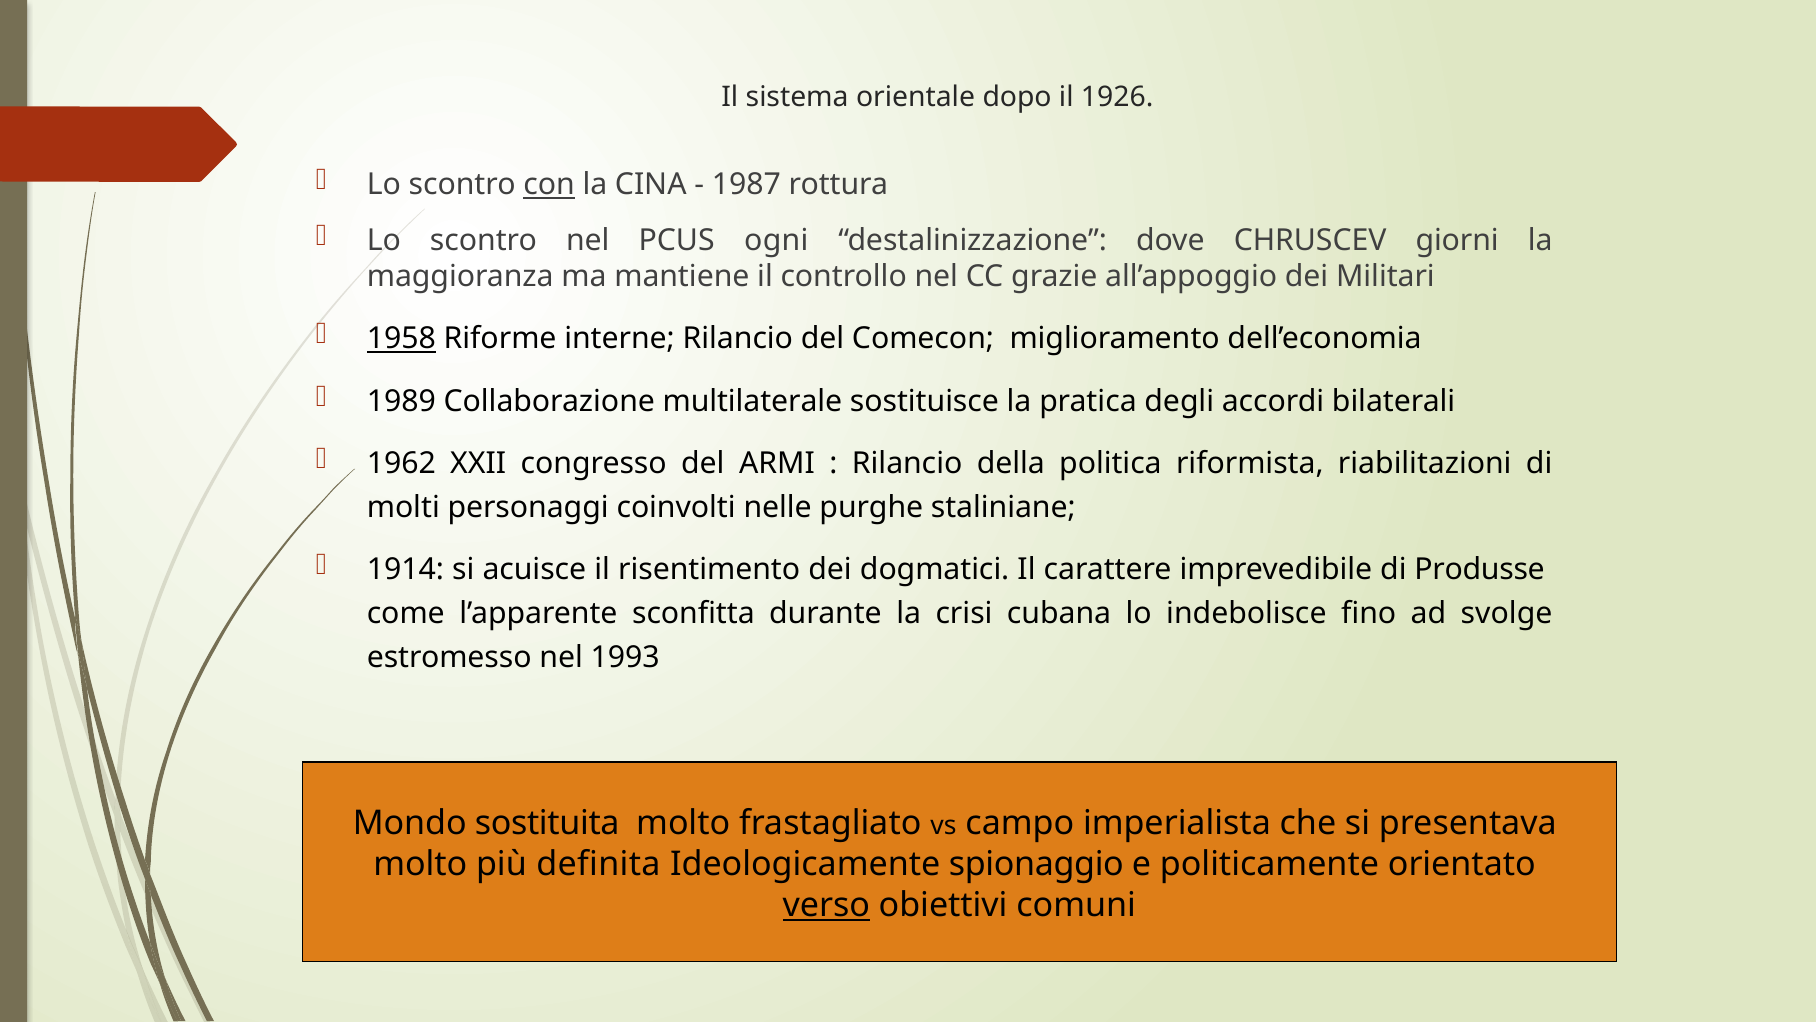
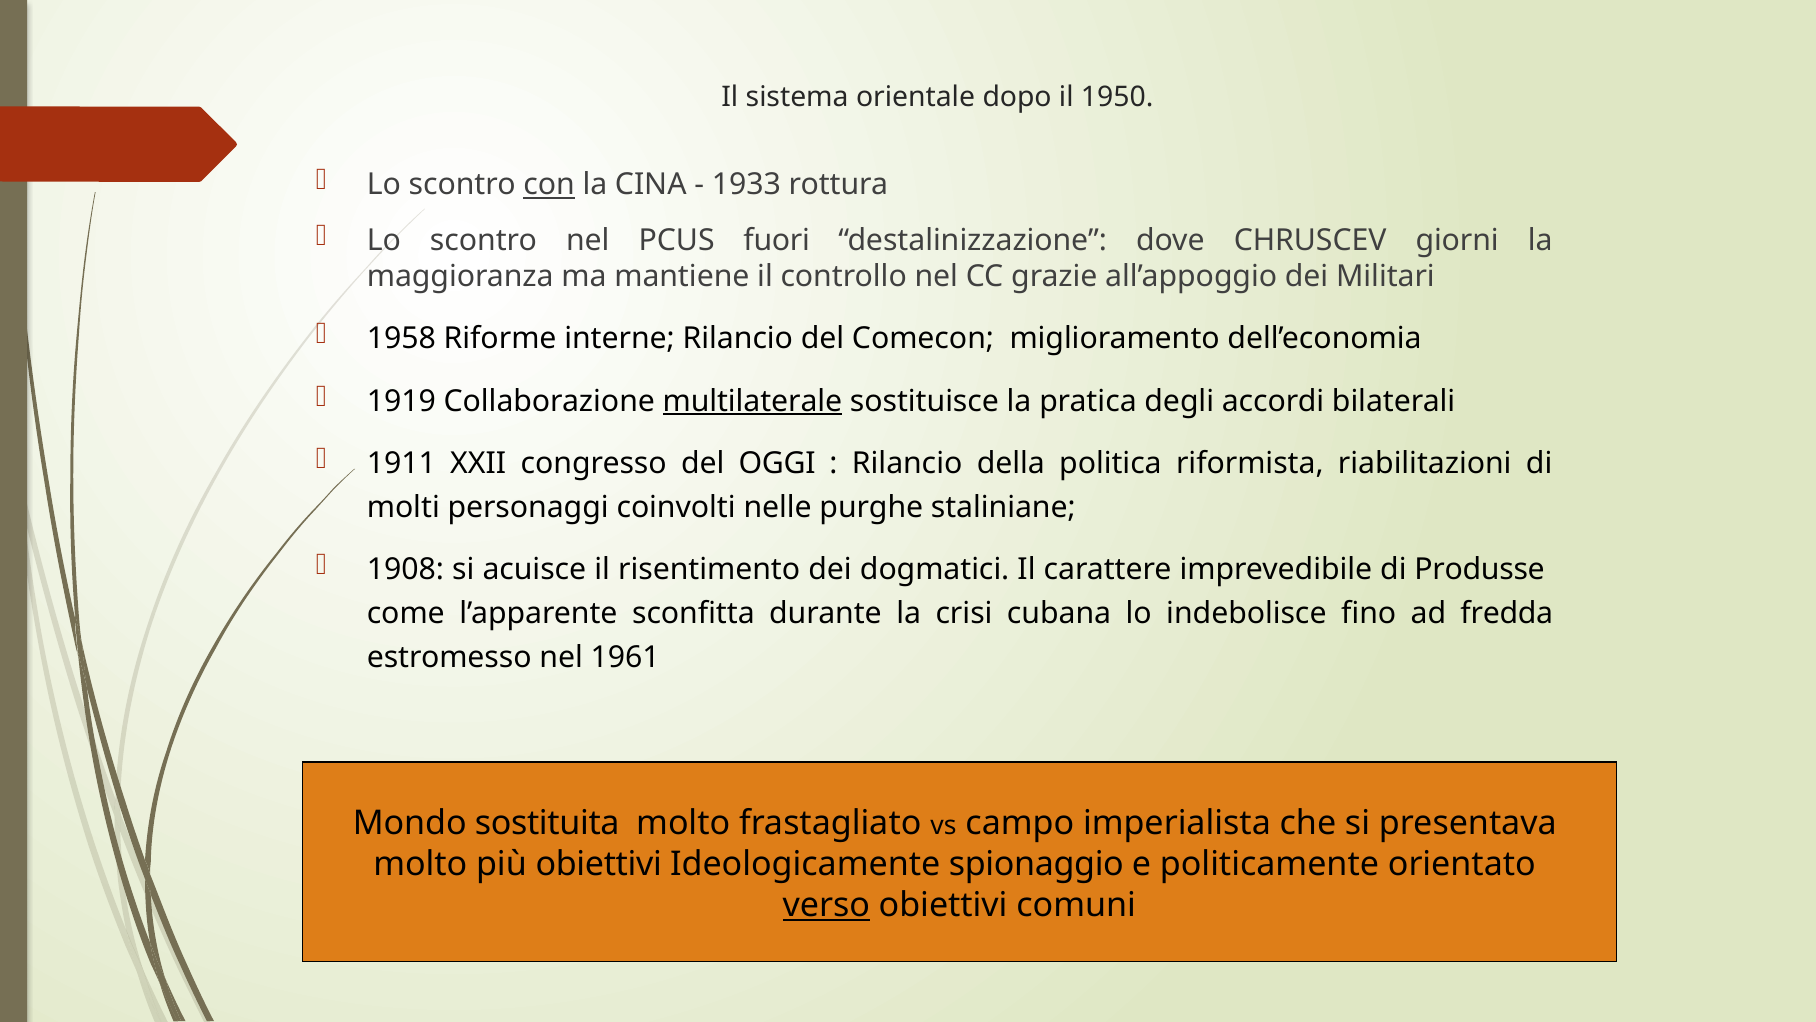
1926: 1926 -> 1950
1987: 1987 -> 1933
ogni: ogni -> fuori
1958 underline: present -> none
1989: 1989 -> 1919
multilaterale underline: none -> present
1962: 1962 -> 1911
ARMI: ARMI -> OGGI
1914: 1914 -> 1908
svolge: svolge -> fredda
1993: 1993 -> 1961
più definita: definita -> obiettivi
